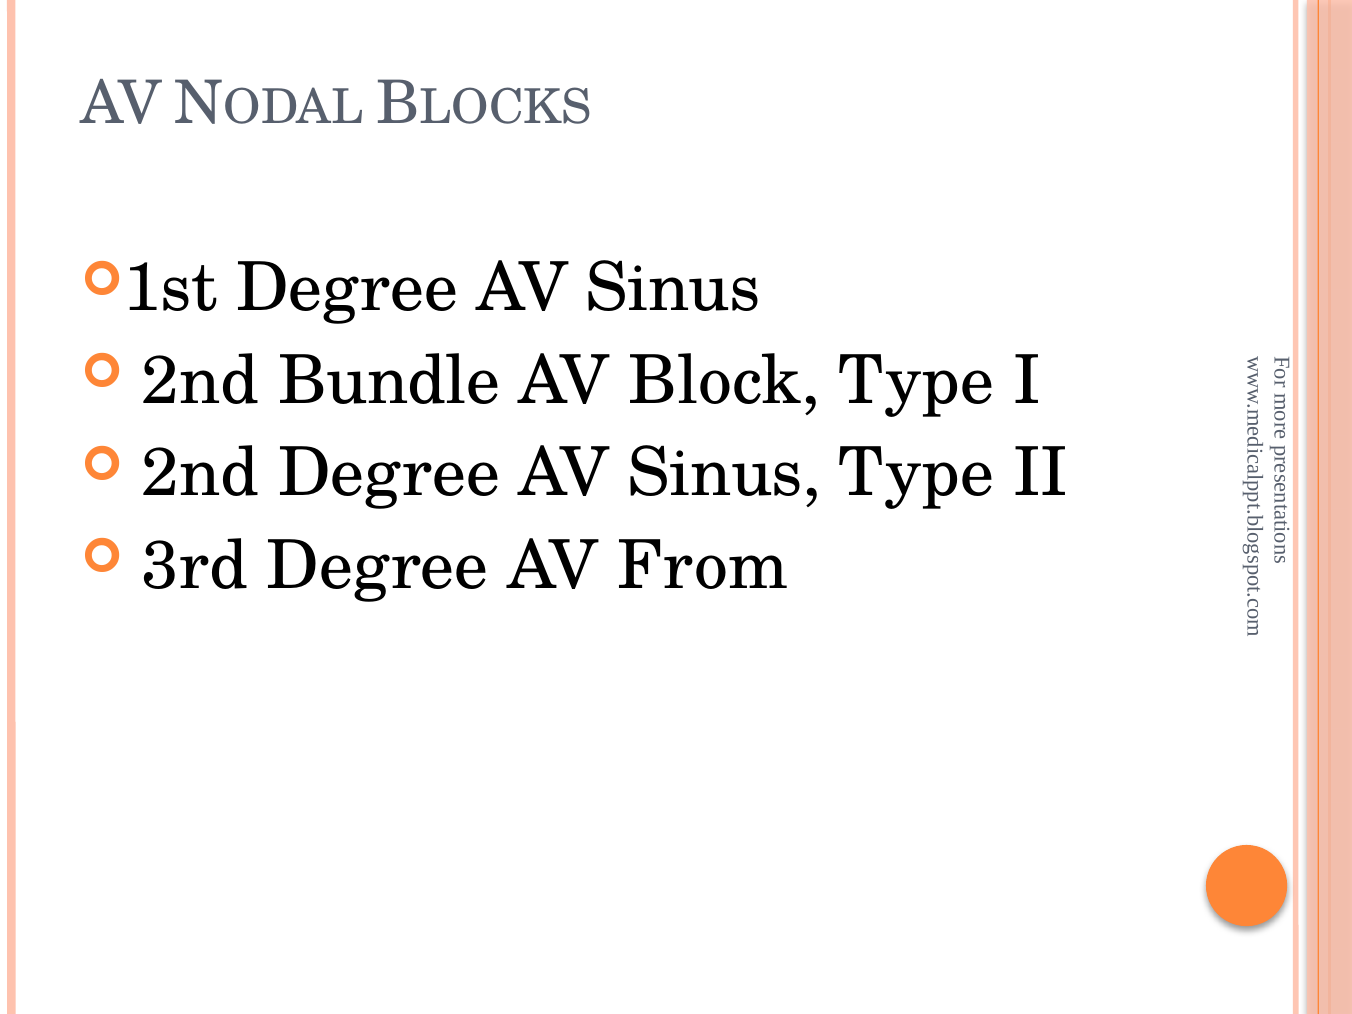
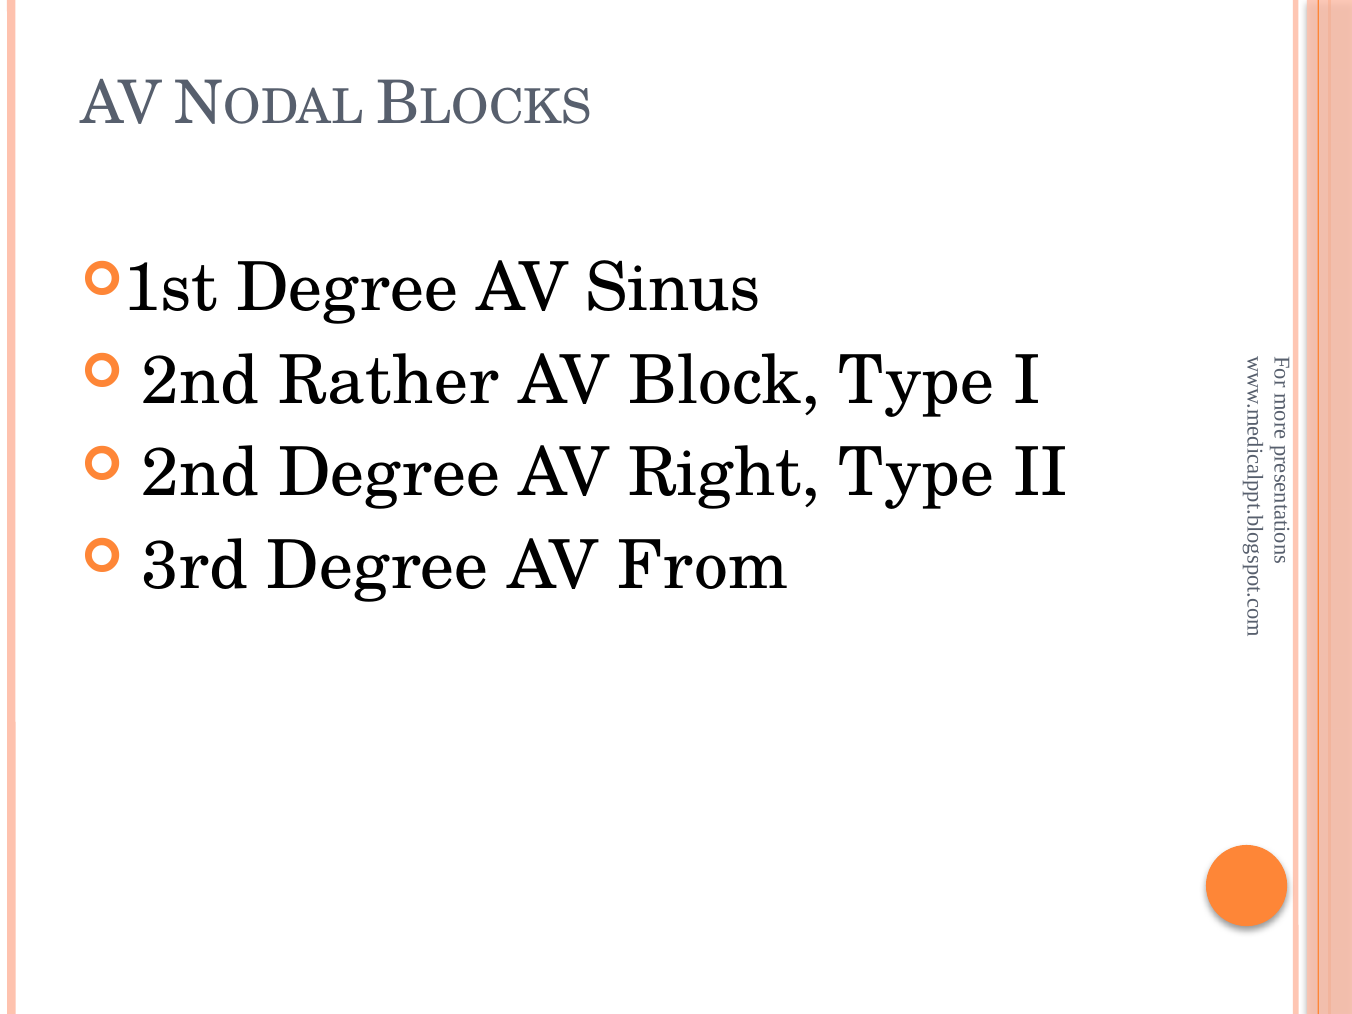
Bundle: Bundle -> Rather
2nd Degree AV Sinus: Sinus -> Right
